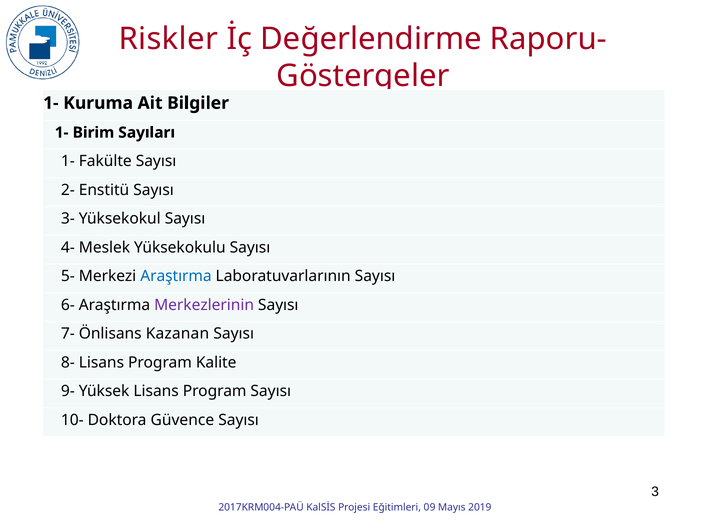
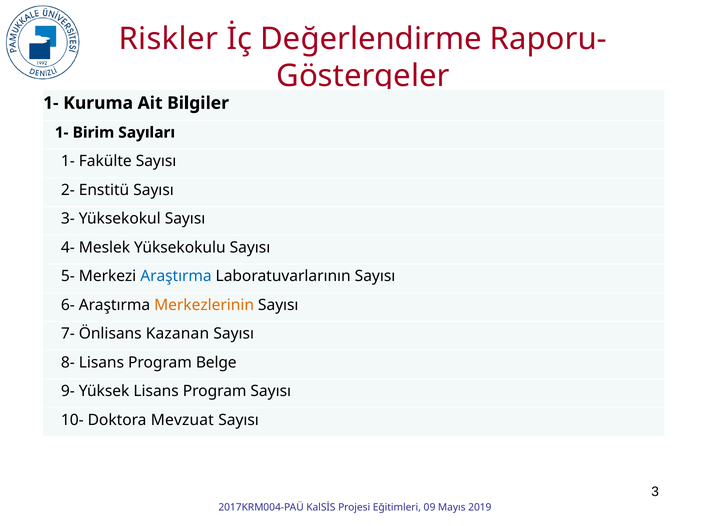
Merkezlerinin colour: purple -> orange
Kalite: Kalite -> Belge
Güvence: Güvence -> Mevzuat
